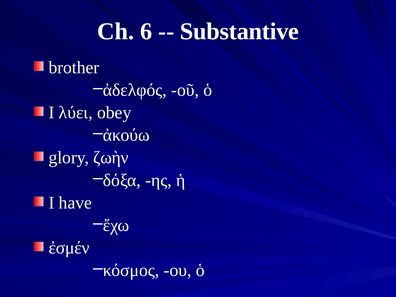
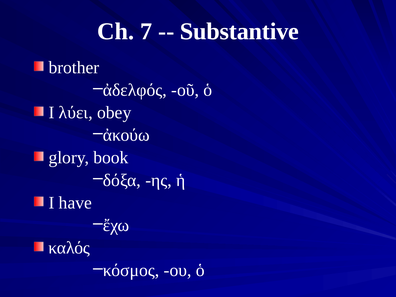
6: 6 -> 7
ζωὴν: ζωὴν -> book
ἐσμέν: ἐσμέν -> καλός
